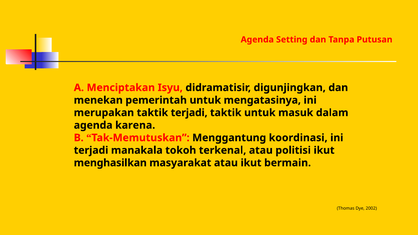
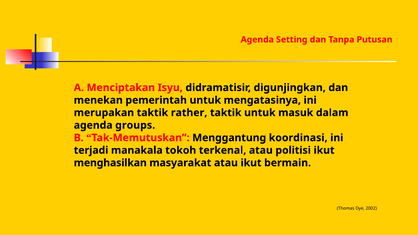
taktik terjadi: terjadi -> rather
karena: karena -> groups
